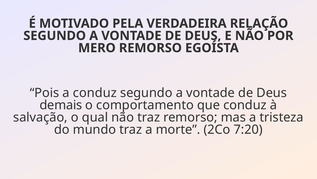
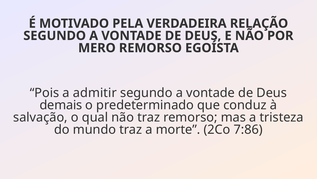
a conduz: conduz -> admitir
comportamento: comportamento -> predeterminado
7:20: 7:20 -> 7:86
